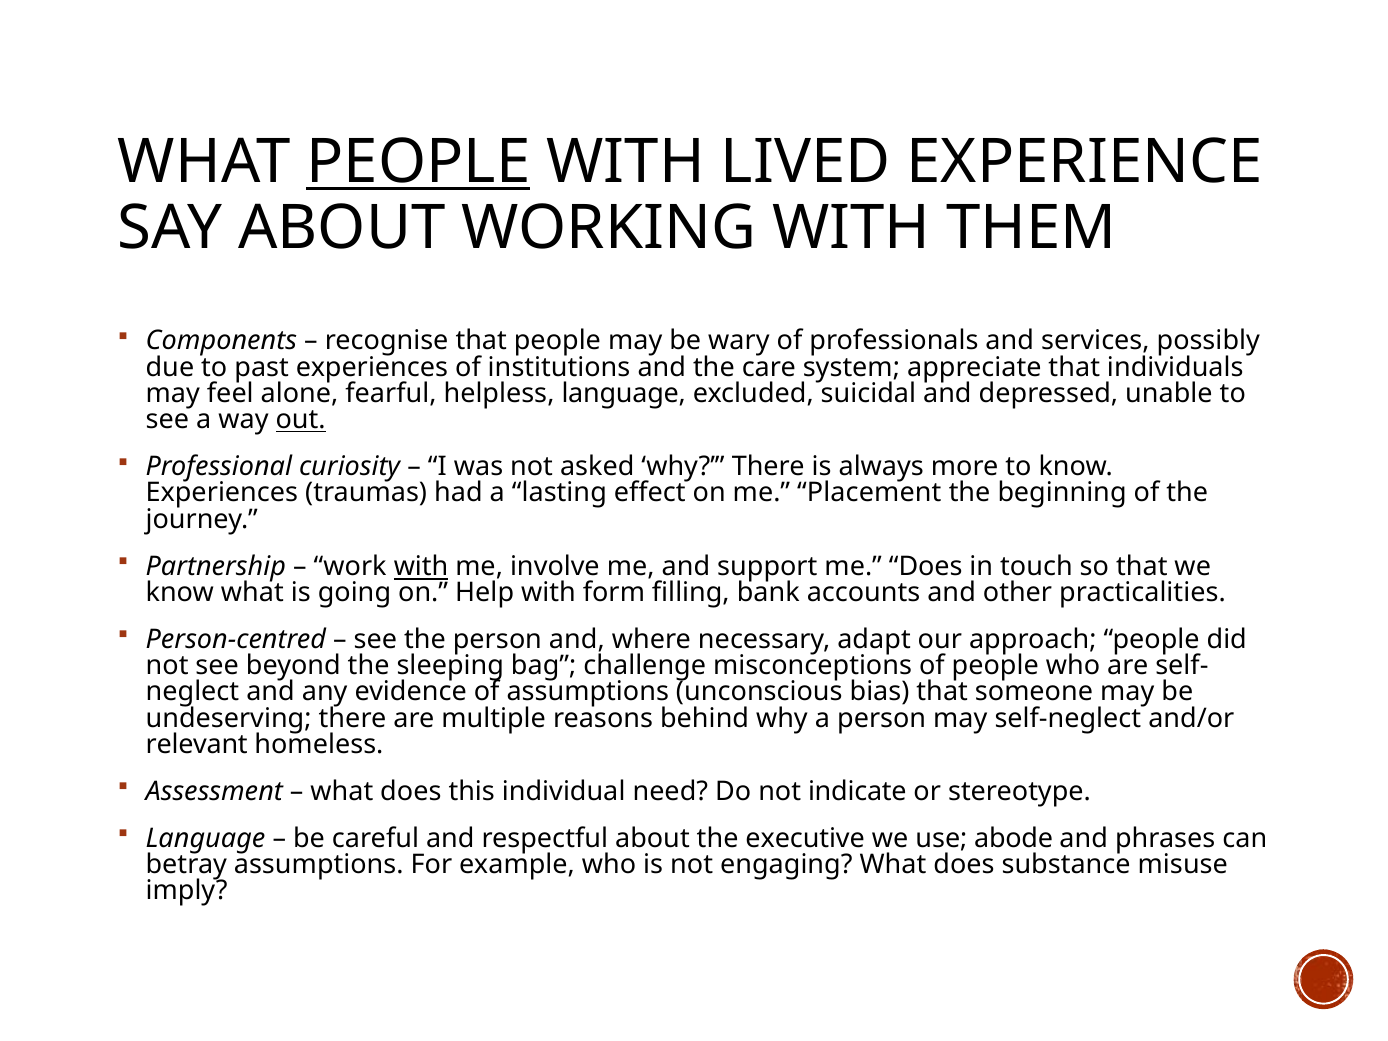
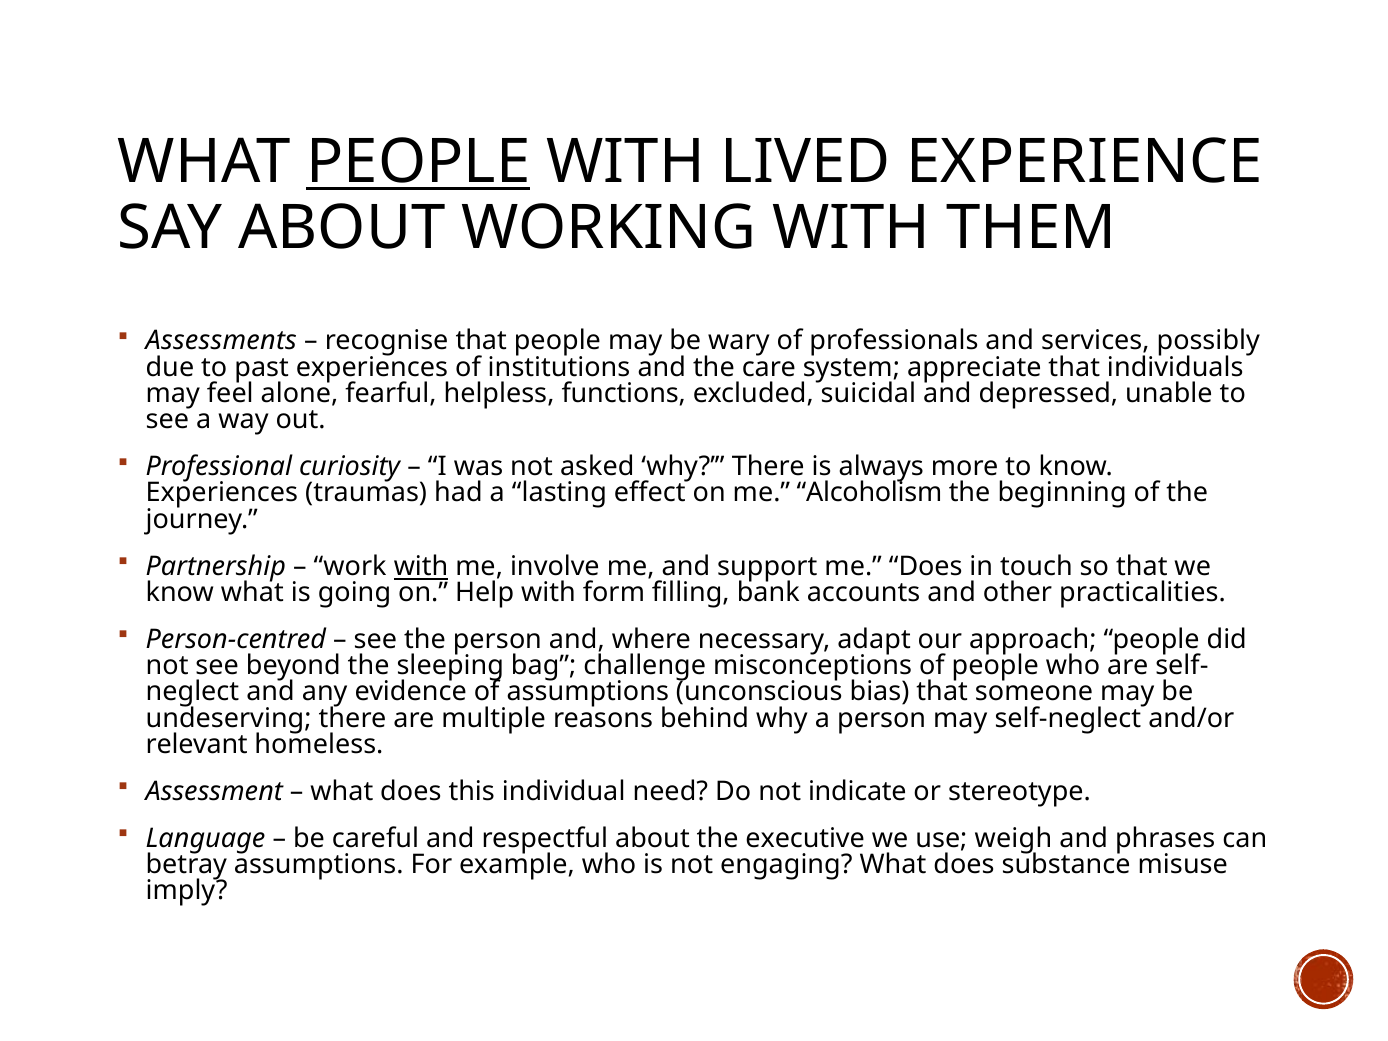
Components: Components -> Assessments
helpless language: language -> functions
out underline: present -> none
Placement: Placement -> Alcoholism
abode: abode -> weigh
